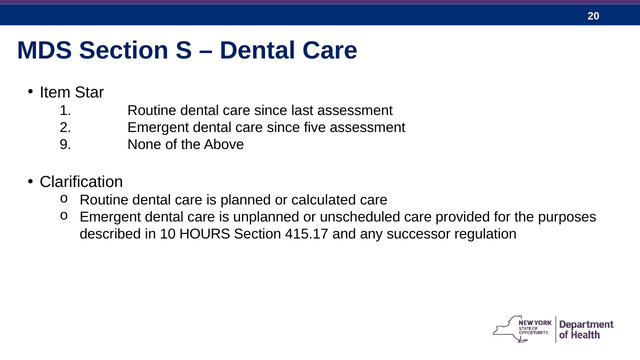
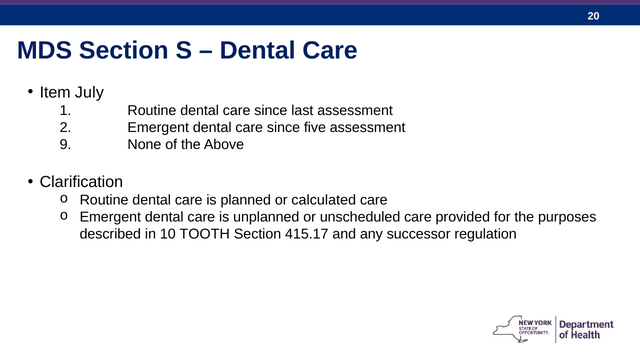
Star: Star -> July
HOURS: HOURS -> TOOTH
